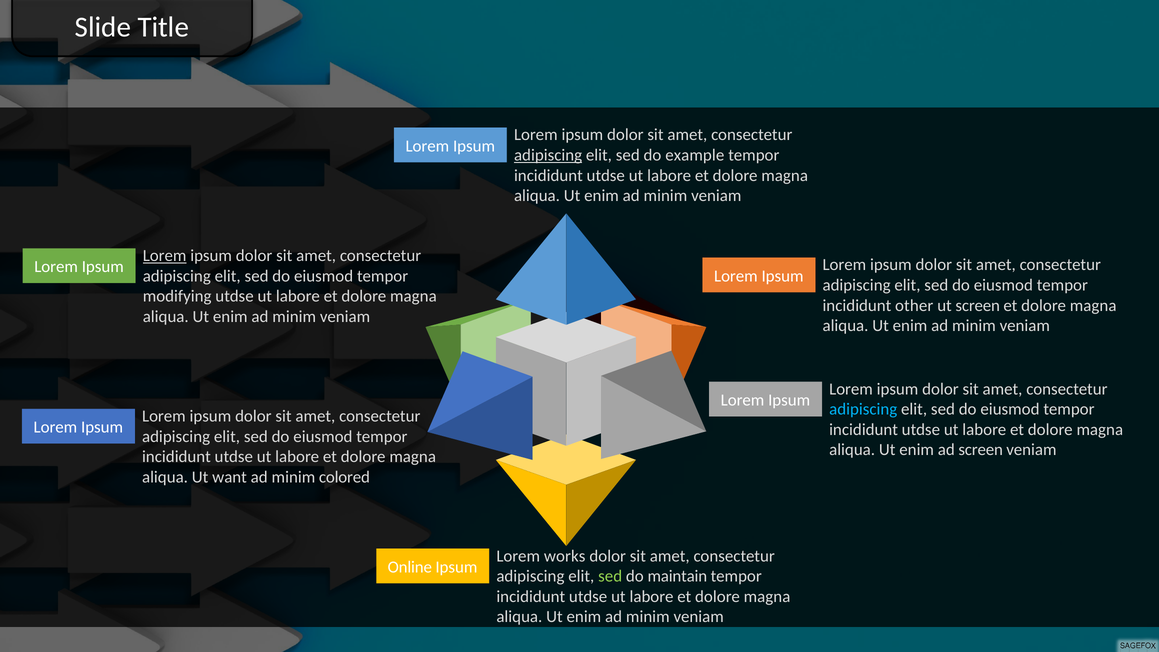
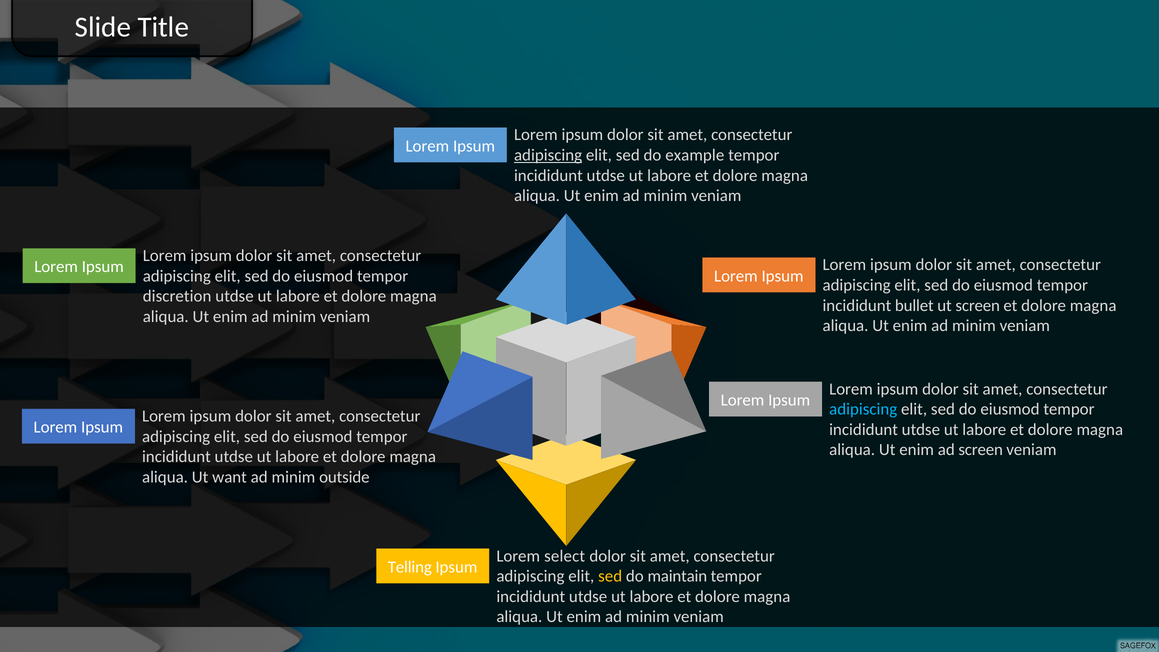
Lorem at (165, 256) underline: present -> none
modifying: modifying -> discretion
other: other -> bullet
colored: colored -> outside
works: works -> select
Online: Online -> Telling
sed at (610, 576) colour: light green -> yellow
